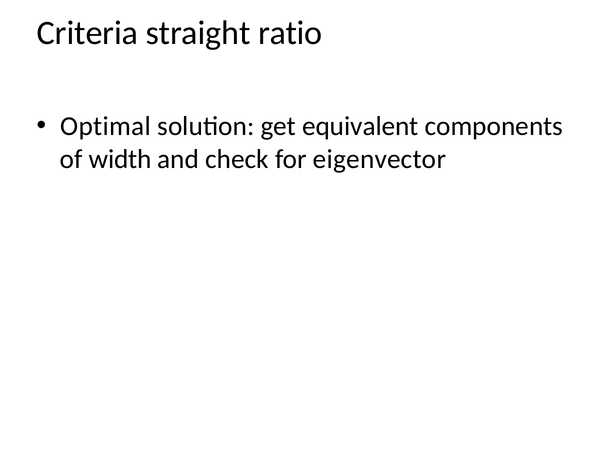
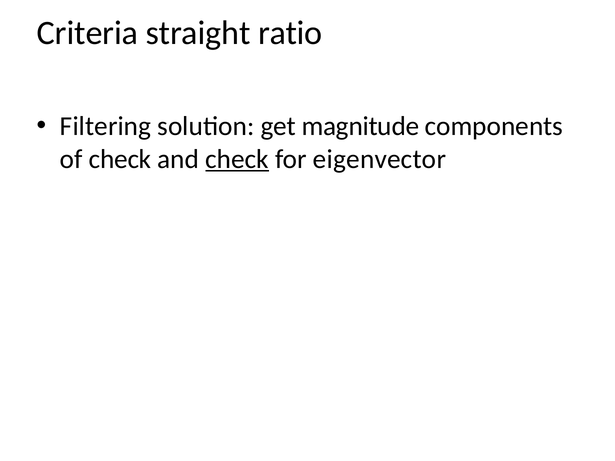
Optimal: Optimal -> Filtering
equivalent: equivalent -> magnitude
of width: width -> check
check at (237, 159) underline: none -> present
